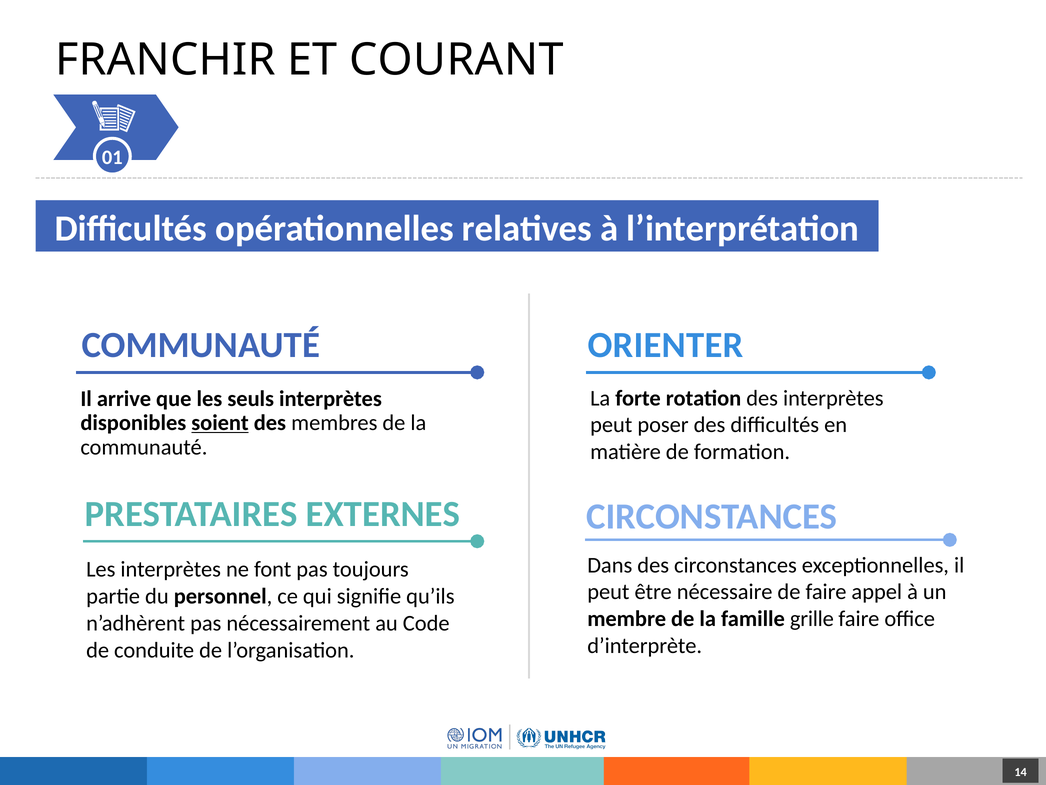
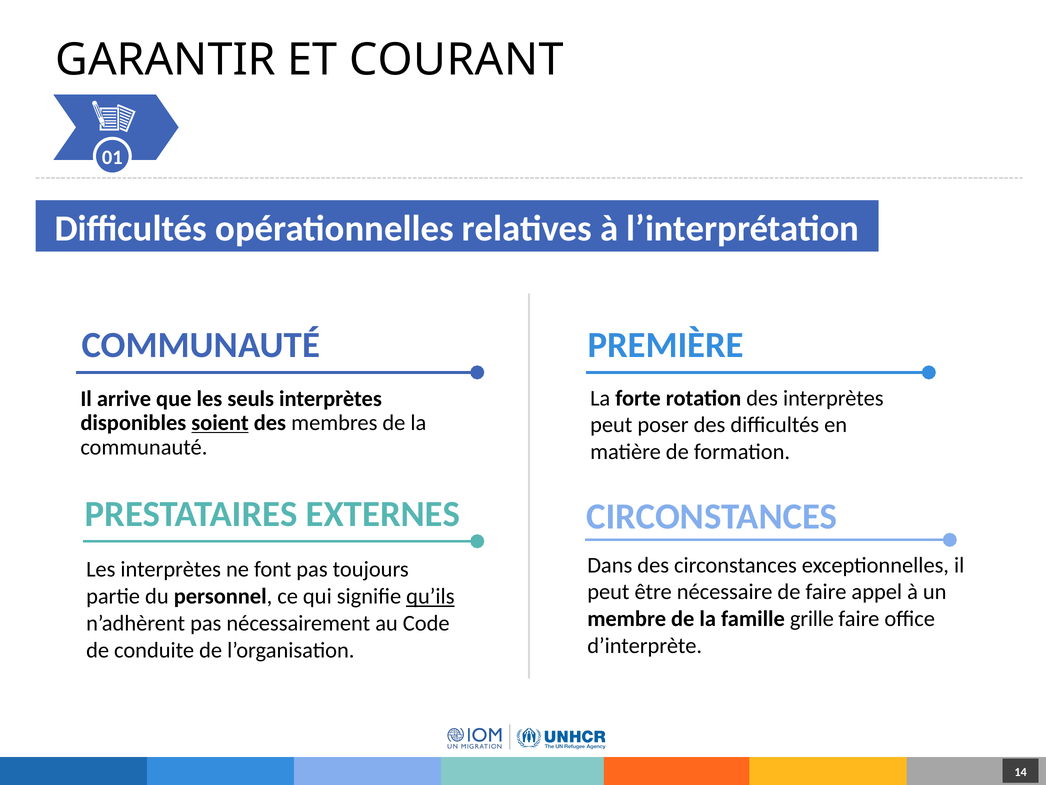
FRANCHIR: FRANCHIR -> GARANTIR
ORIENTER: ORIENTER -> PREMIÈRE
qu’ils underline: none -> present
